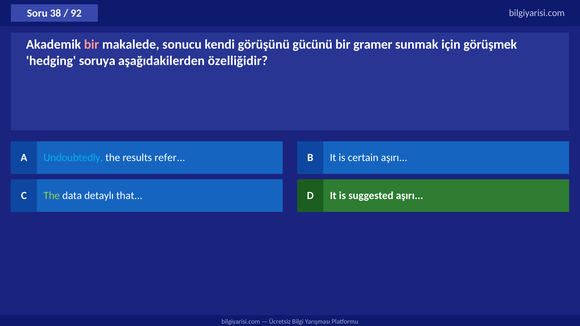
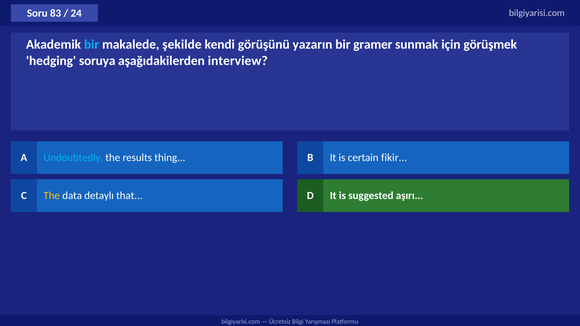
38: 38 -> 83
92: 92 -> 24
bir at (92, 45) colour: pink -> light blue
sonucu: sonucu -> şekilde
gücünü: gücünü -> yazarın
özelliğidir: özelliğidir -> interview
refer: refer -> thing
certain aşırı: aşırı -> fikir
The at (52, 196) colour: light green -> yellow
